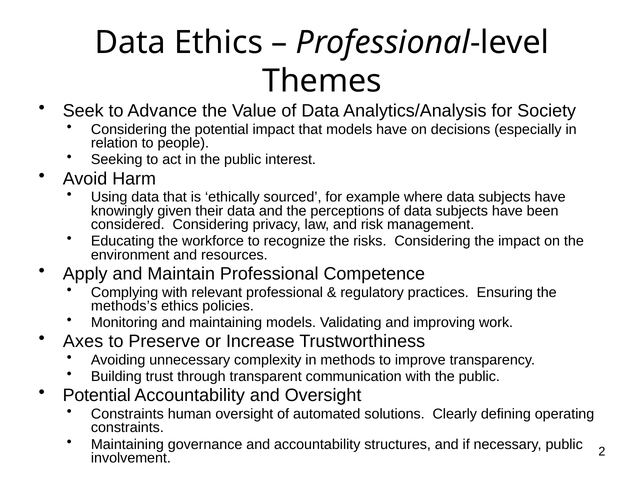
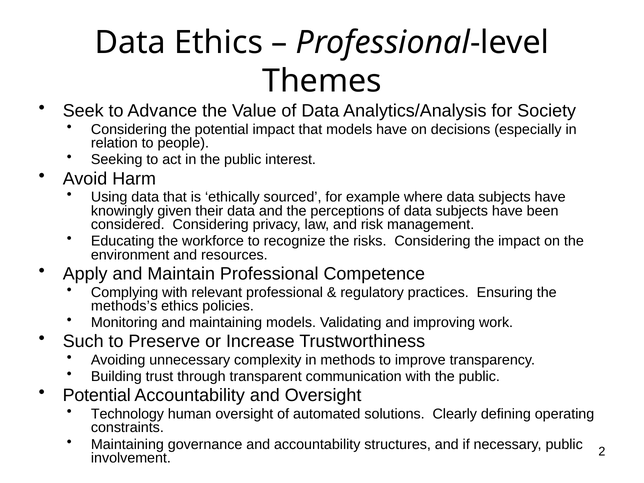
Axes: Axes -> Such
Constraints at (127, 414): Constraints -> Technology
